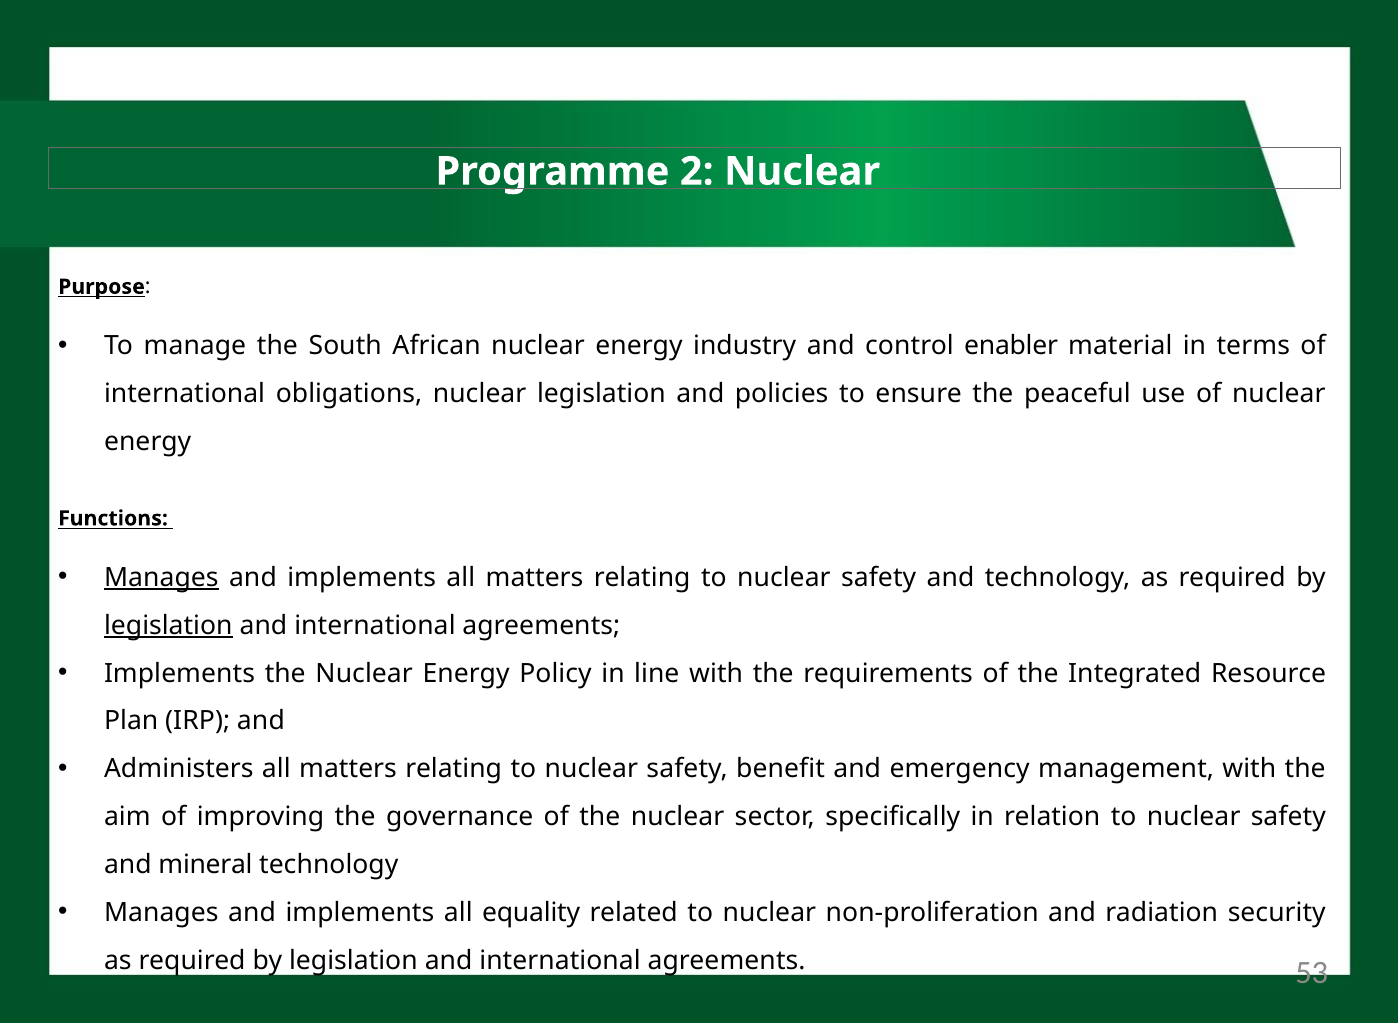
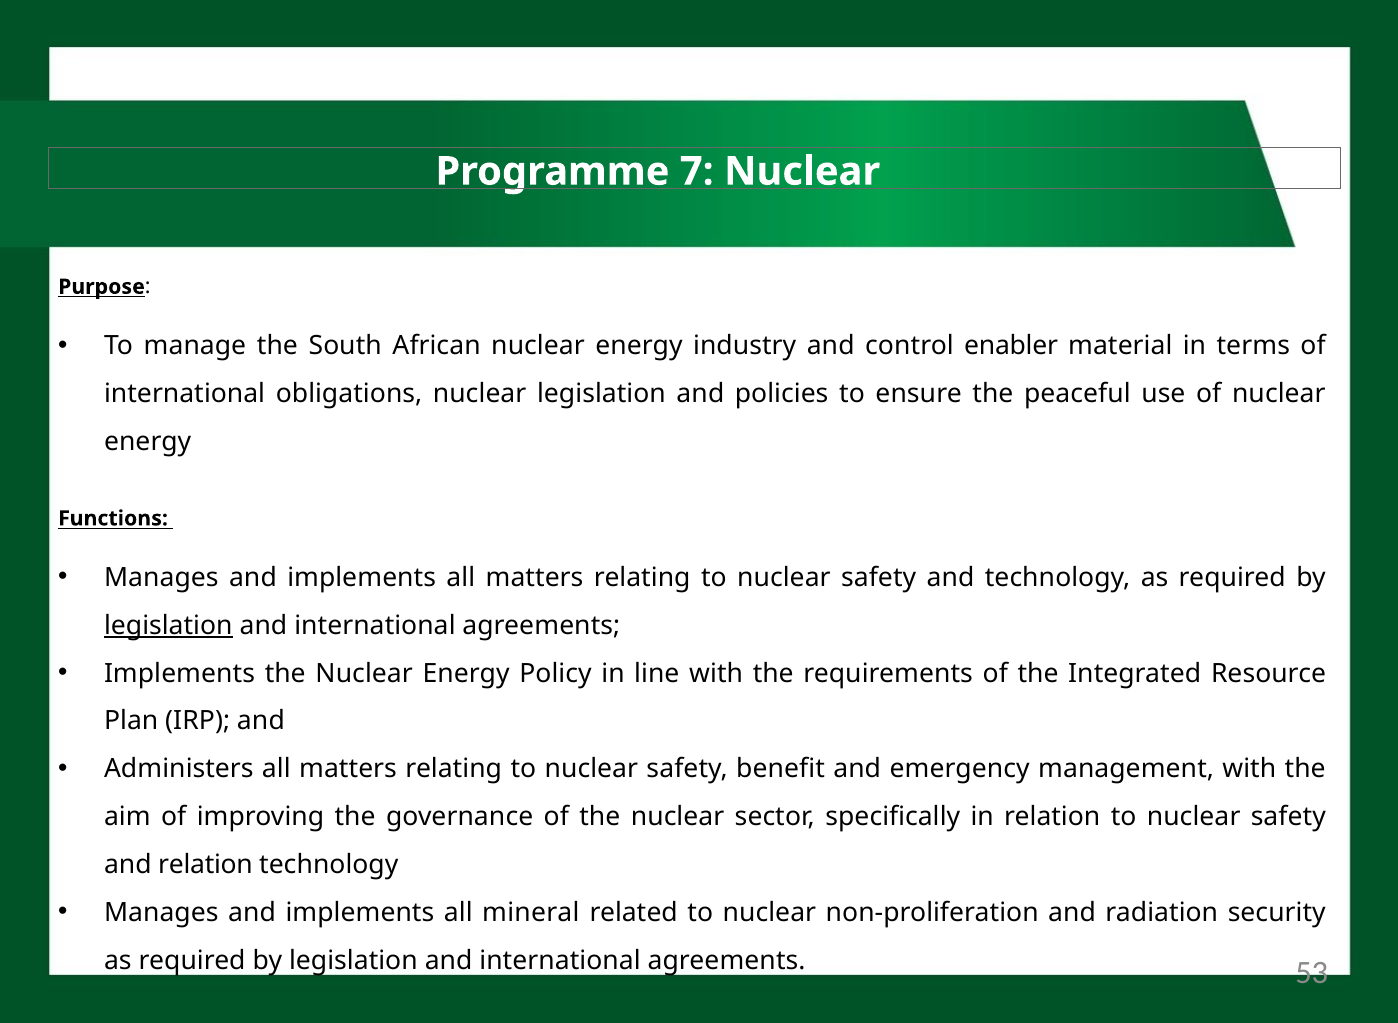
2: 2 -> 7
Manages at (161, 577) underline: present -> none
and mineral: mineral -> relation
equality: equality -> mineral
